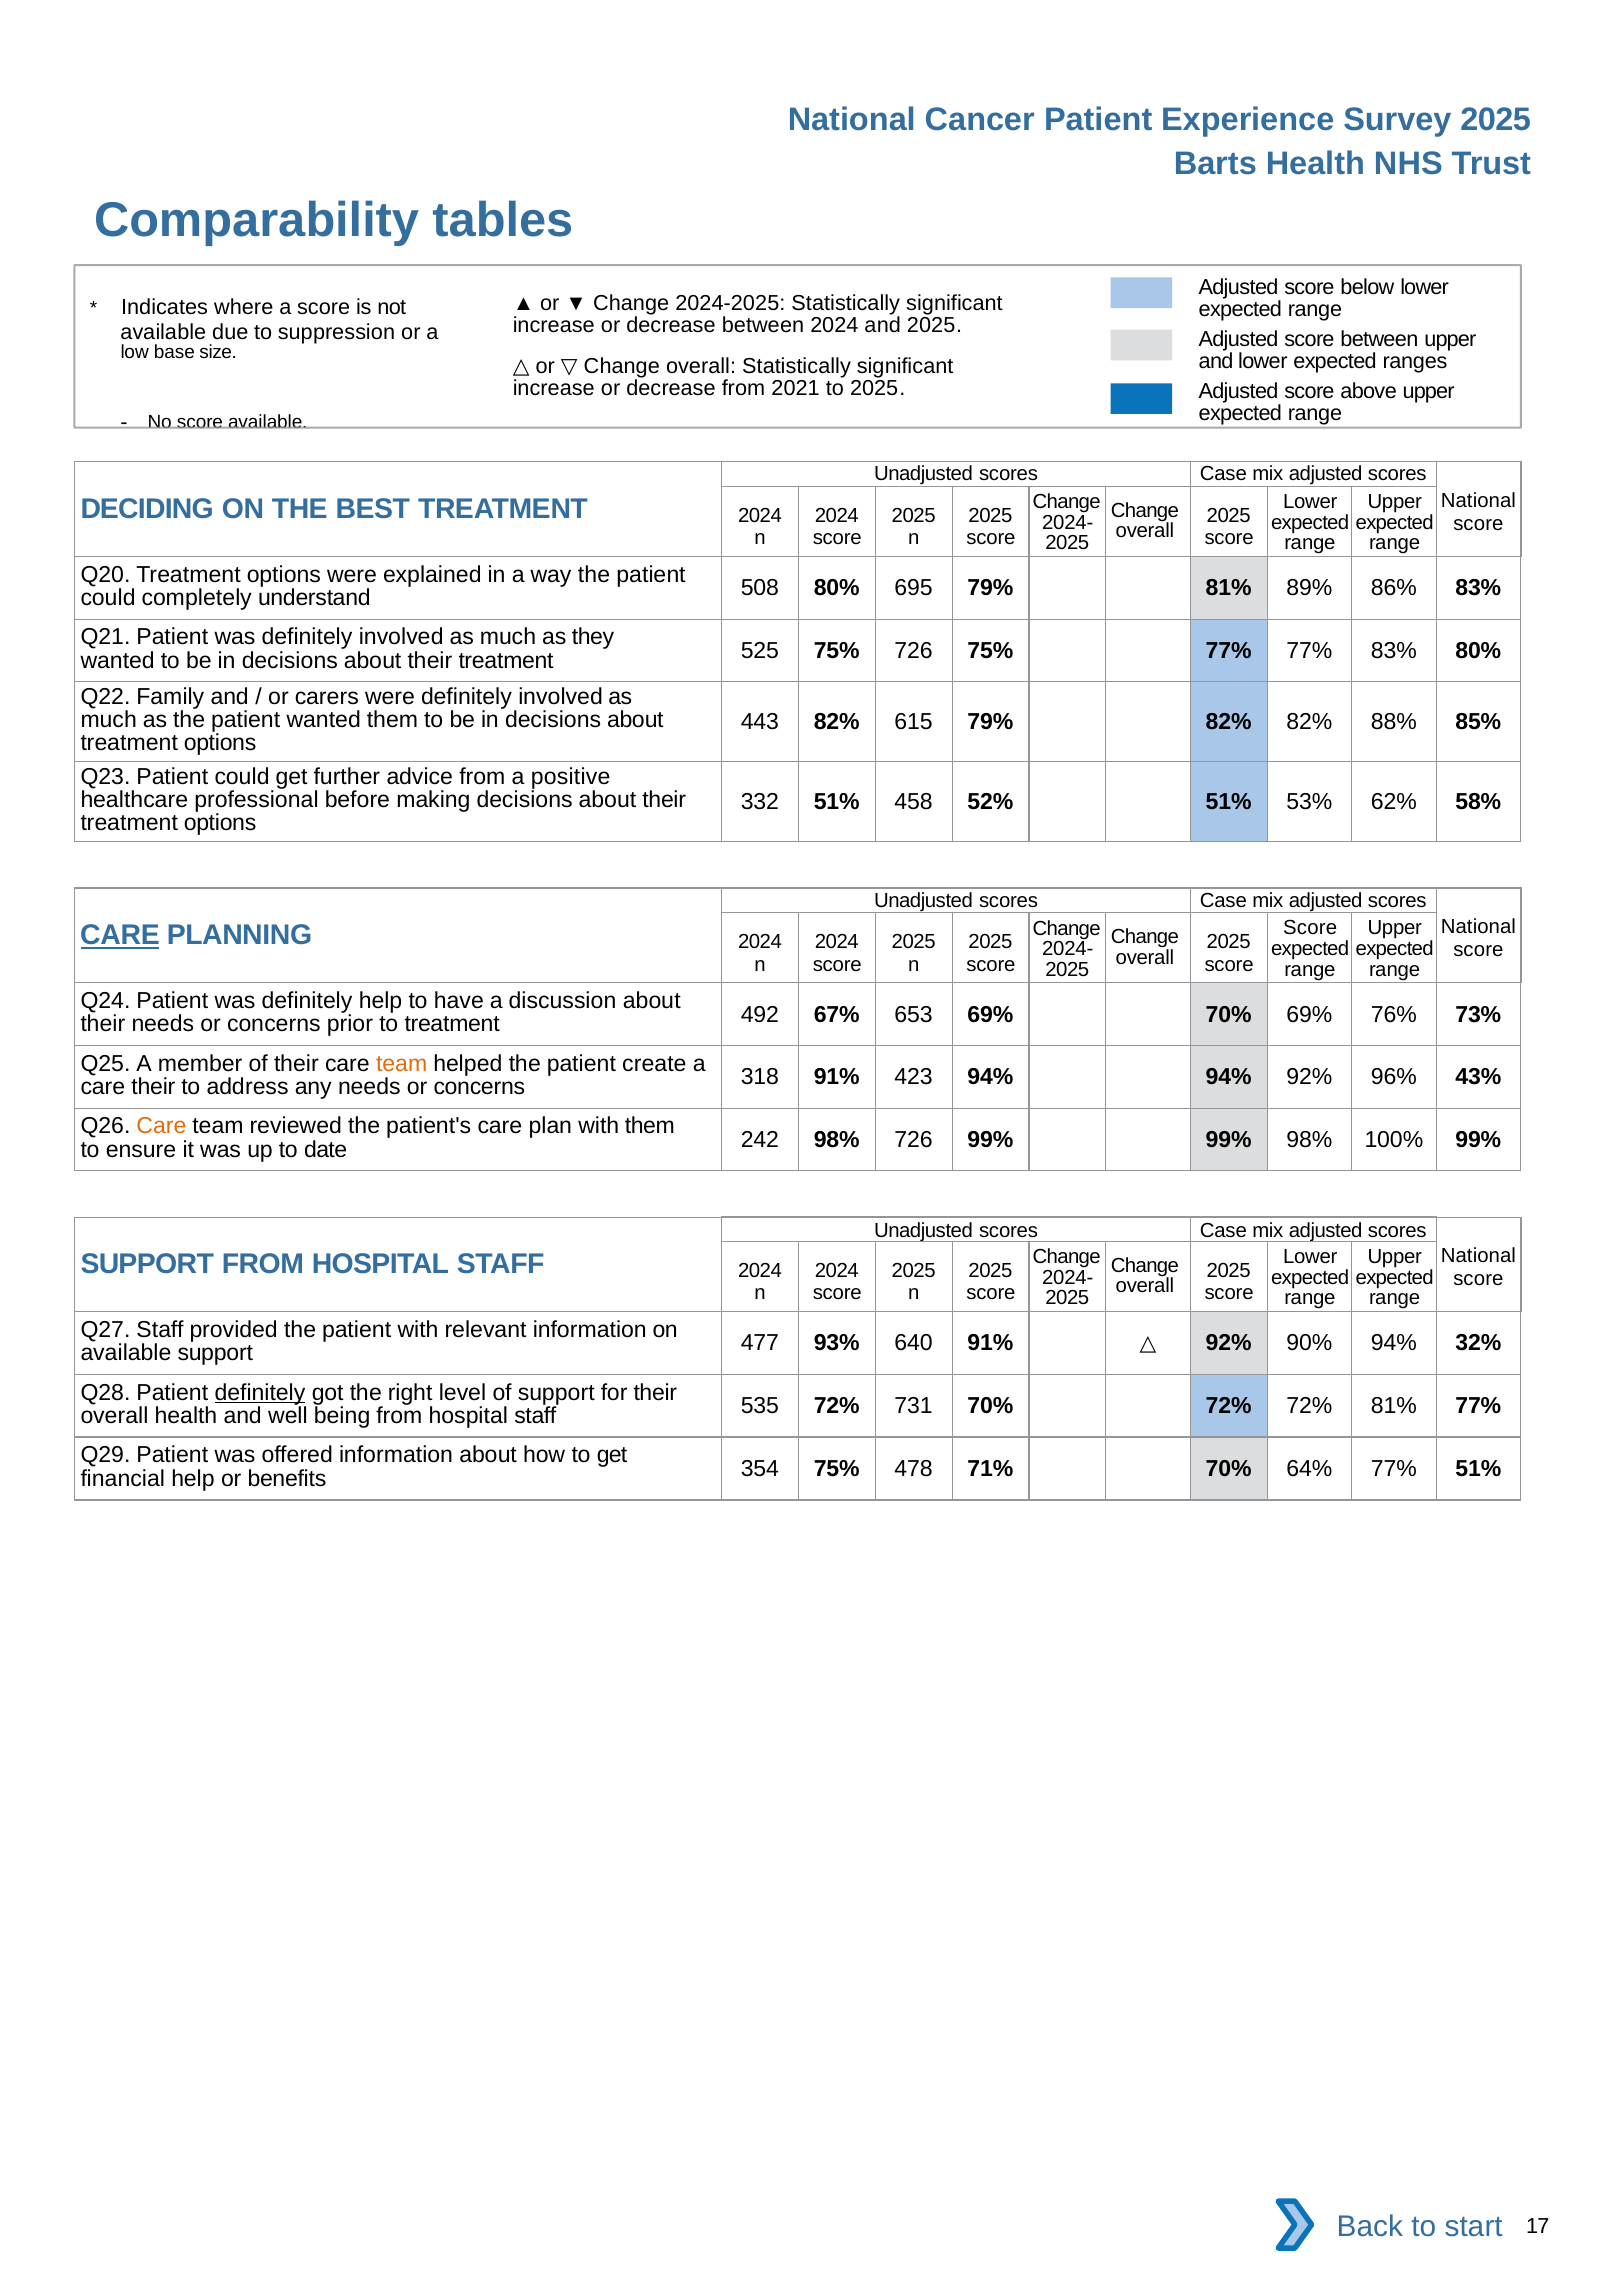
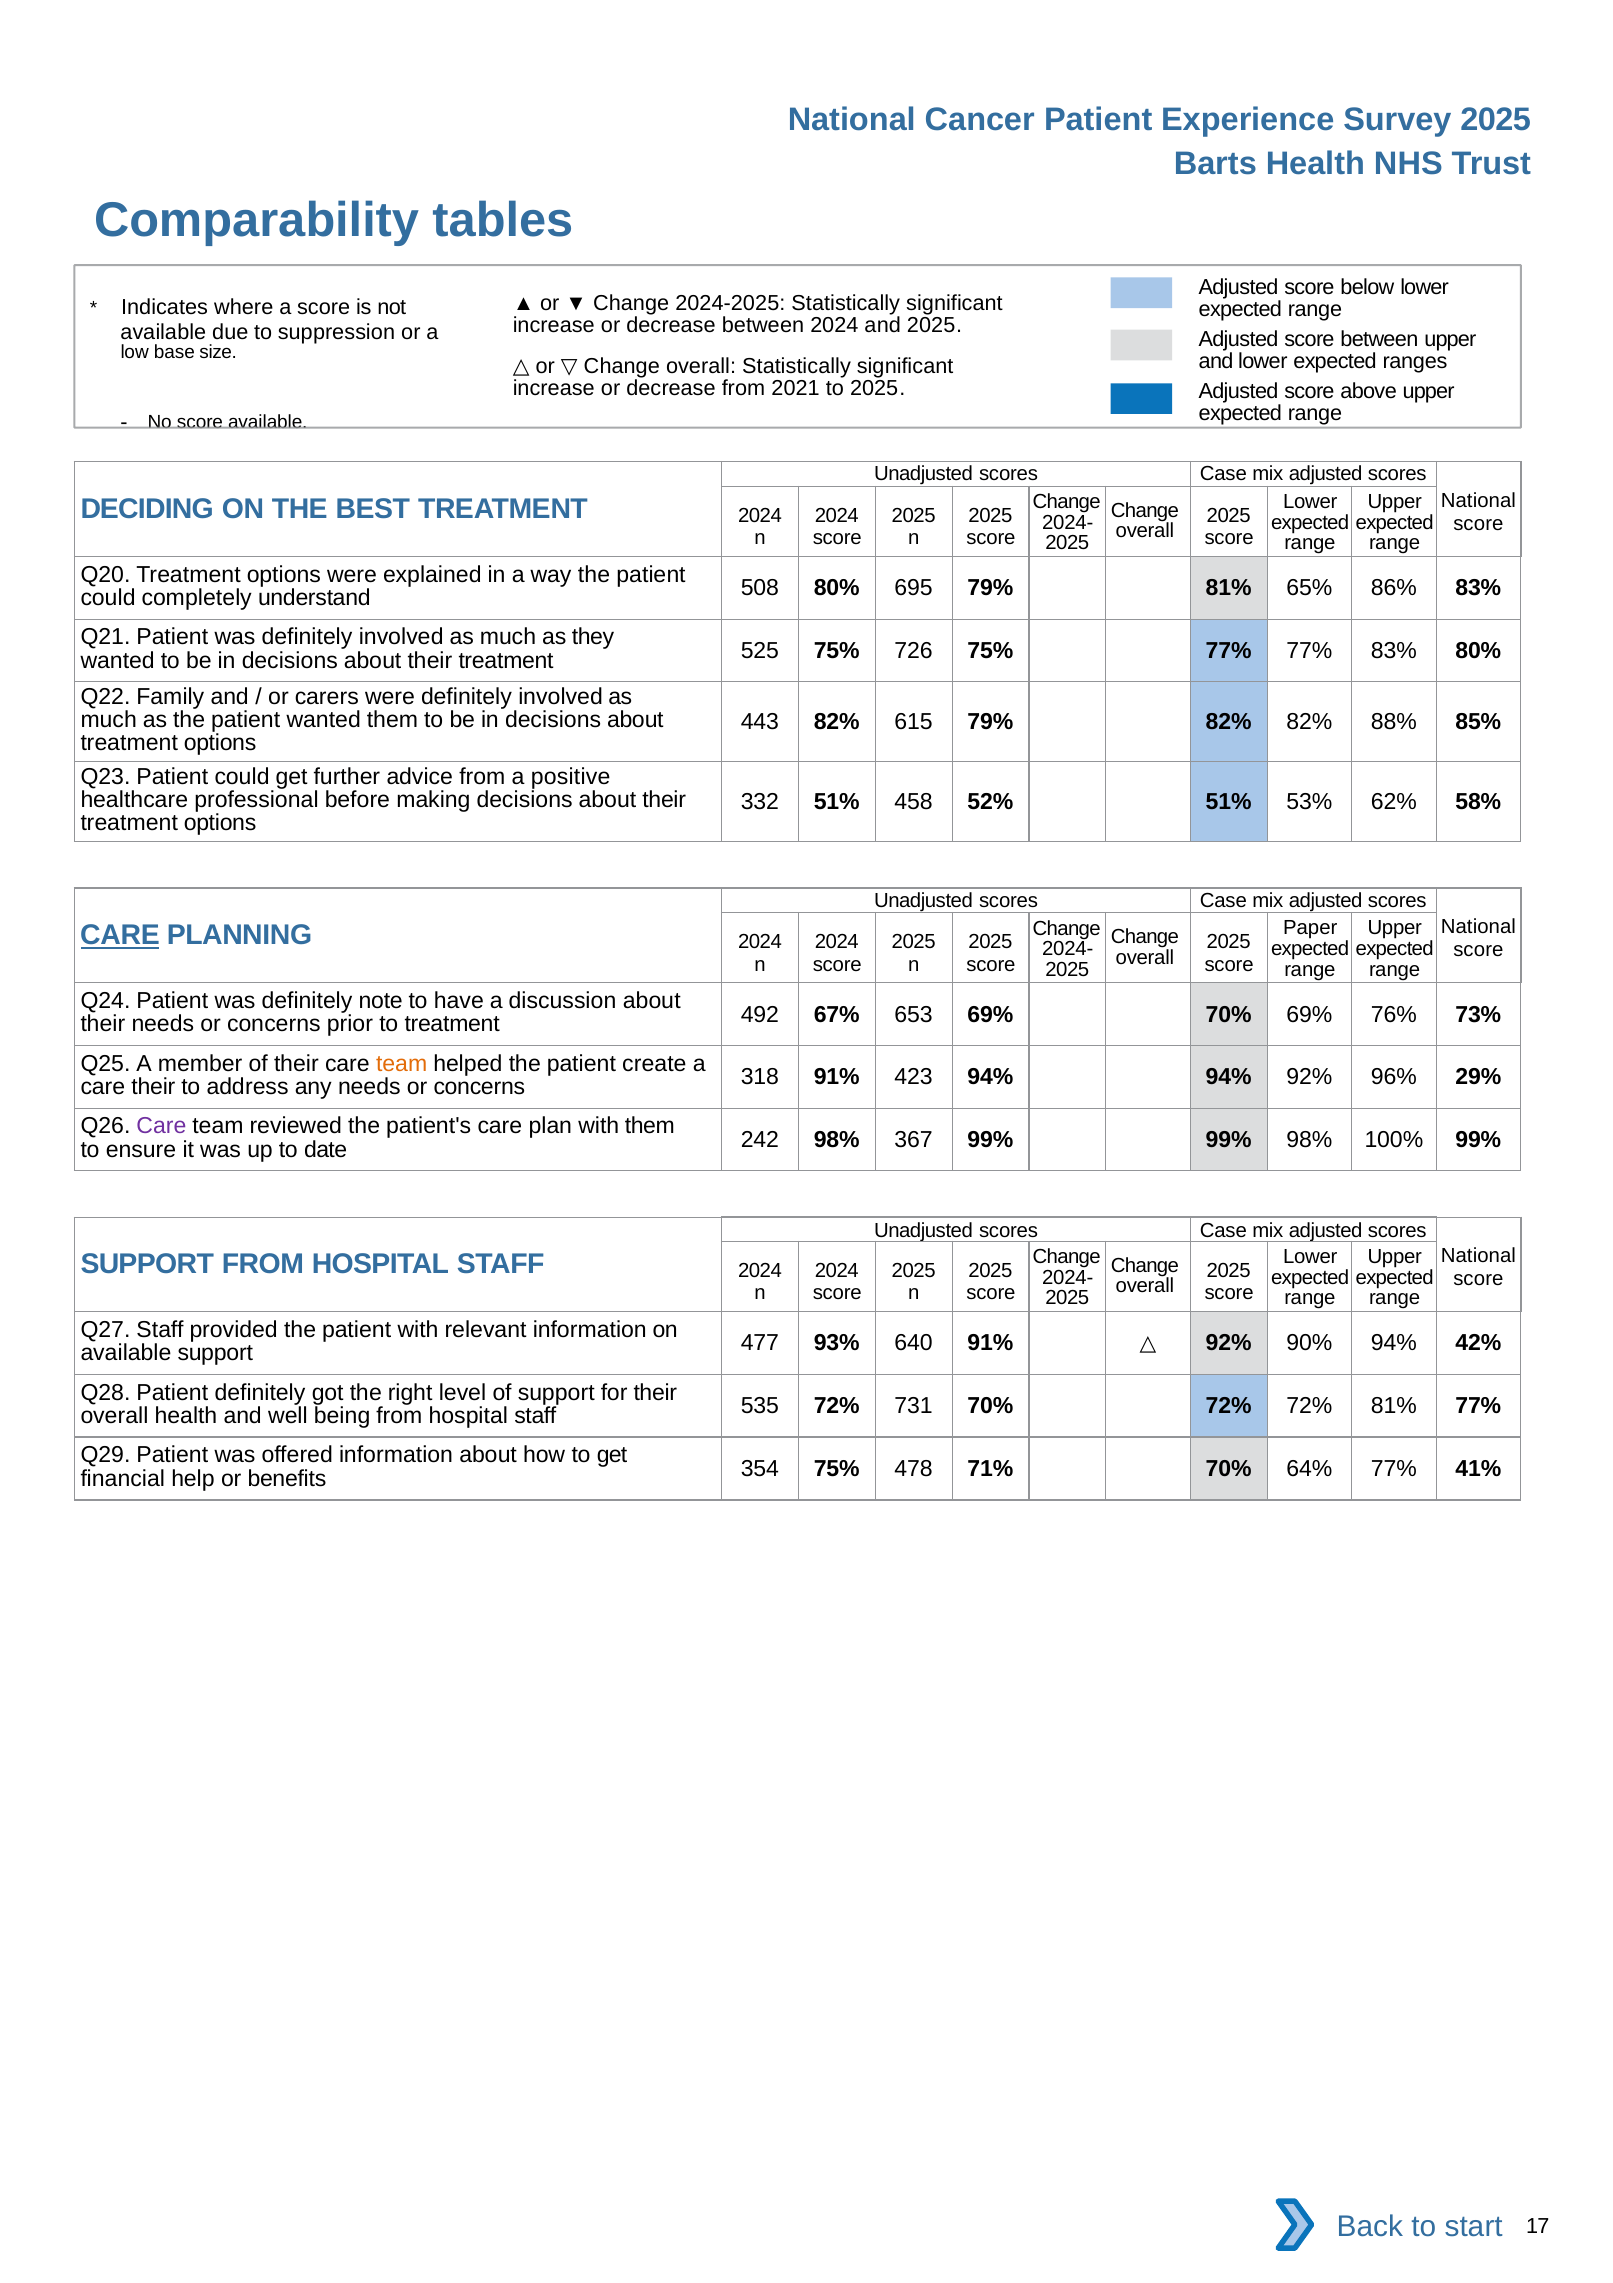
89%: 89% -> 65%
Score at (1310, 928): Score -> Paper
definitely help: help -> note
43%: 43% -> 29%
Care at (161, 1126) colour: orange -> purple
98% 726: 726 -> 367
32%: 32% -> 42%
definitely at (260, 1392) underline: present -> none
77% 51%: 51% -> 41%
